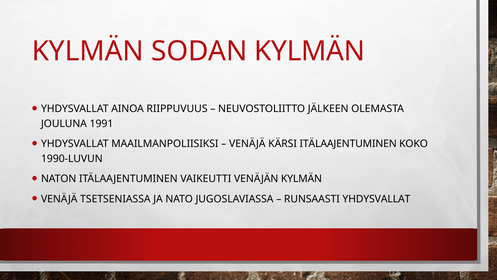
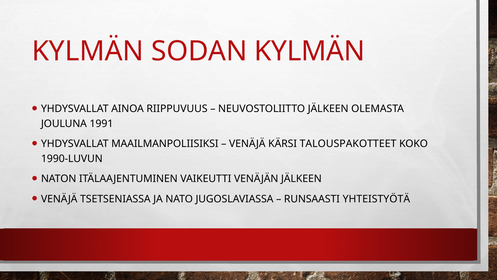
KÄRSI ITÄLAAJENTUMINEN: ITÄLAAJENTUMINEN -> TALOUSPAKOTTEET
VENÄJÄN KYLMÄN: KYLMÄN -> JÄLKEEN
RUNSAASTI YHDYSVALLAT: YHDYSVALLAT -> YHTEISTYÖTÄ
